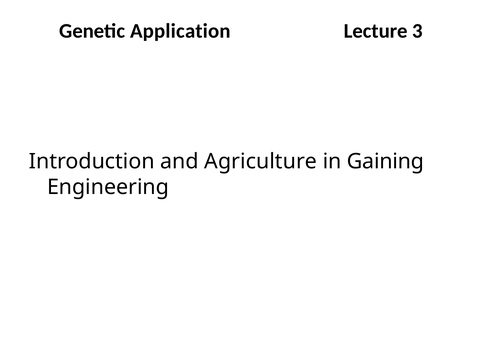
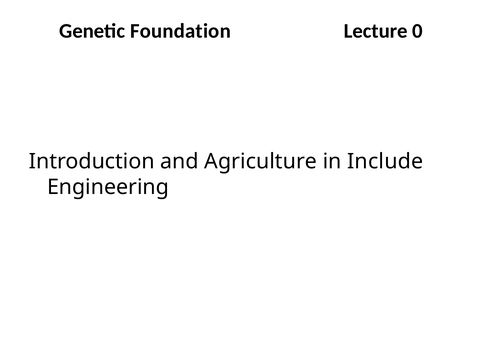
Application: Application -> Foundation
3: 3 -> 0
Gaining: Gaining -> Include
